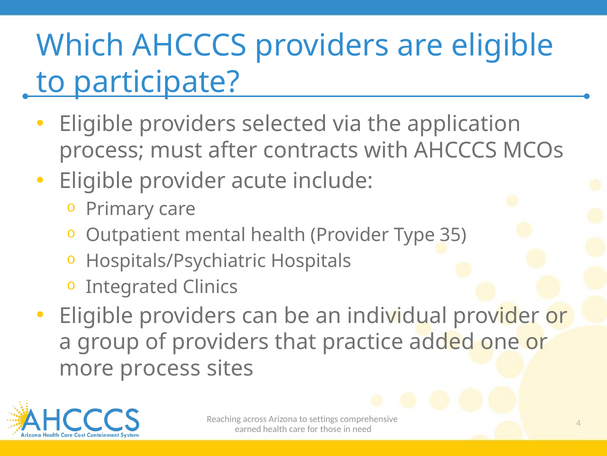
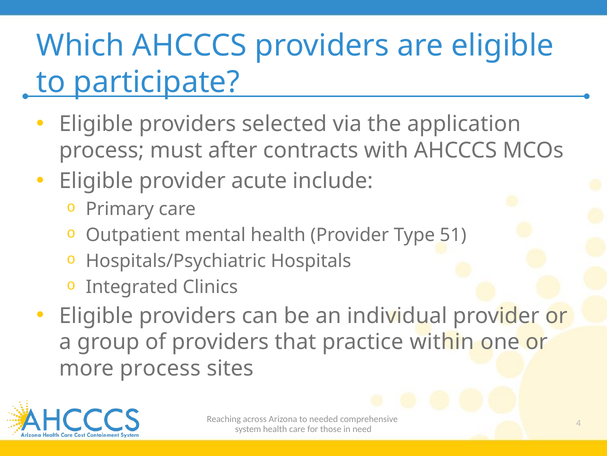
35: 35 -> 51
added: added -> within
settings: settings -> needed
earned: earned -> system
